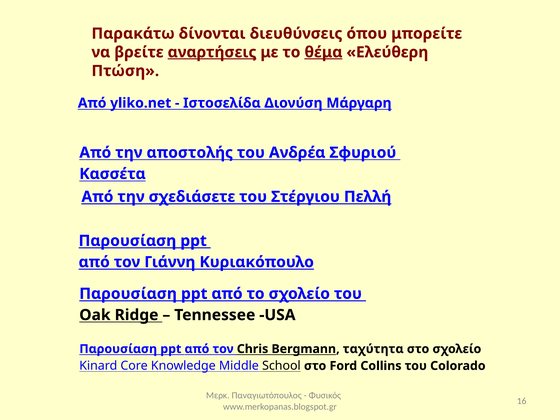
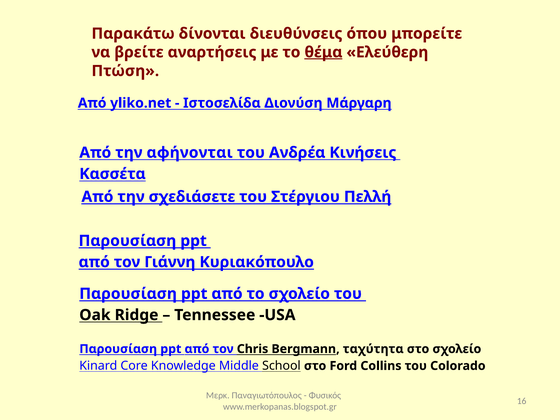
αναρτήσεις underline: present -> none
αποστολής: αποστολής -> αφήνονται
Σφυριού: Σφυριού -> Κινήσεις
